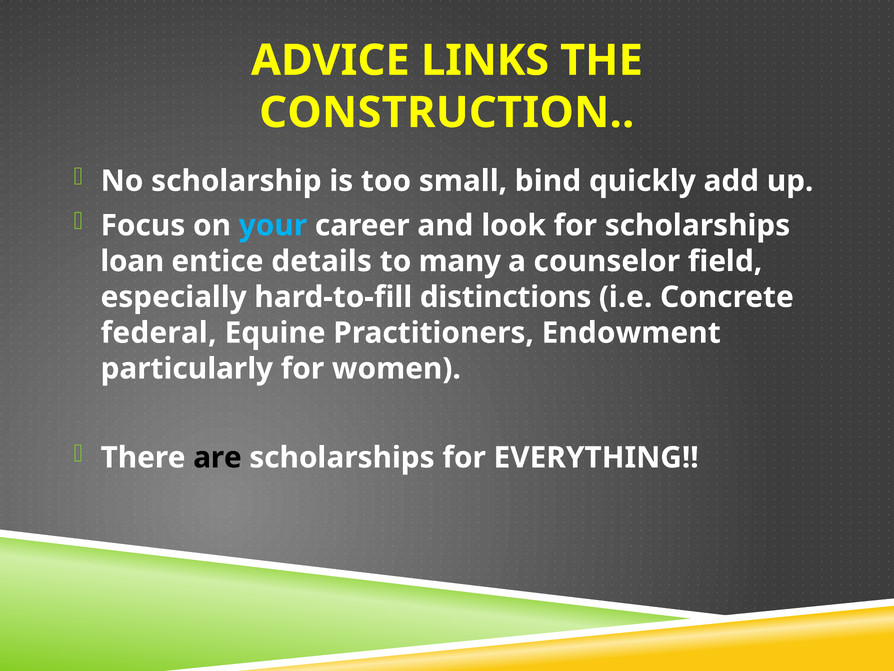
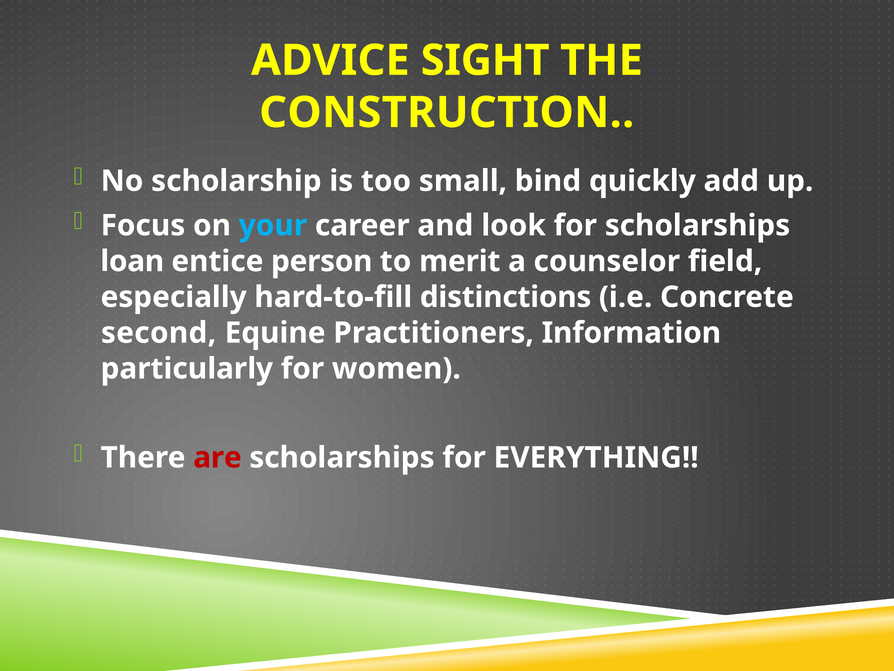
LINKS: LINKS -> SIGHT
details: details -> person
many: many -> merit
federal: federal -> second
Endowment: Endowment -> Information
are colour: black -> red
